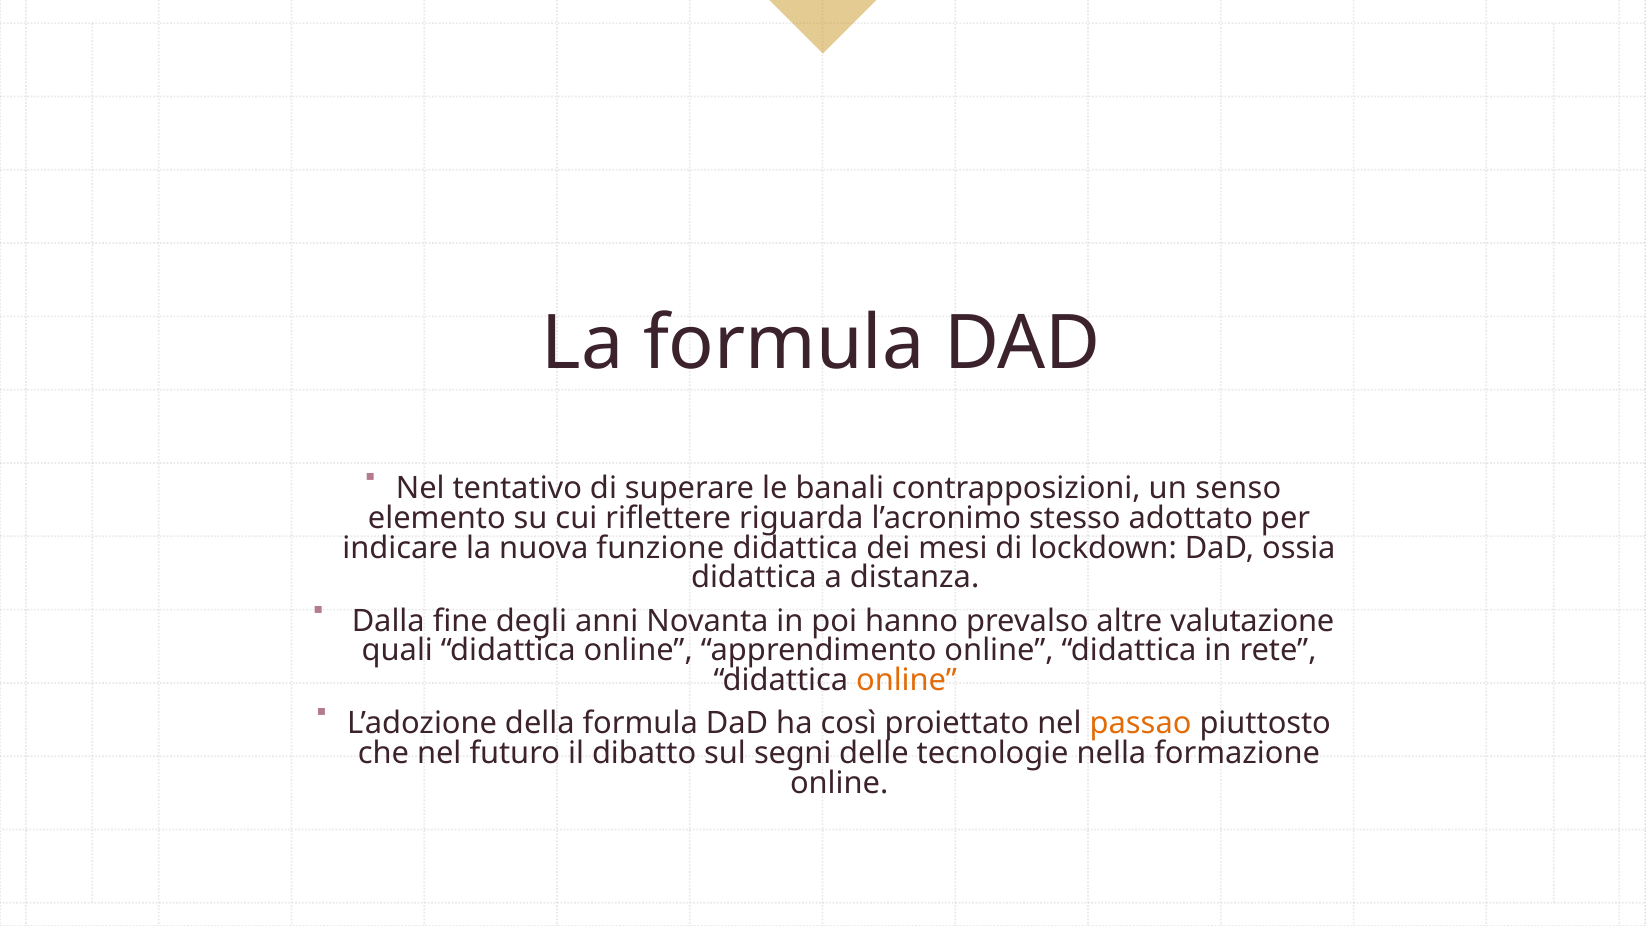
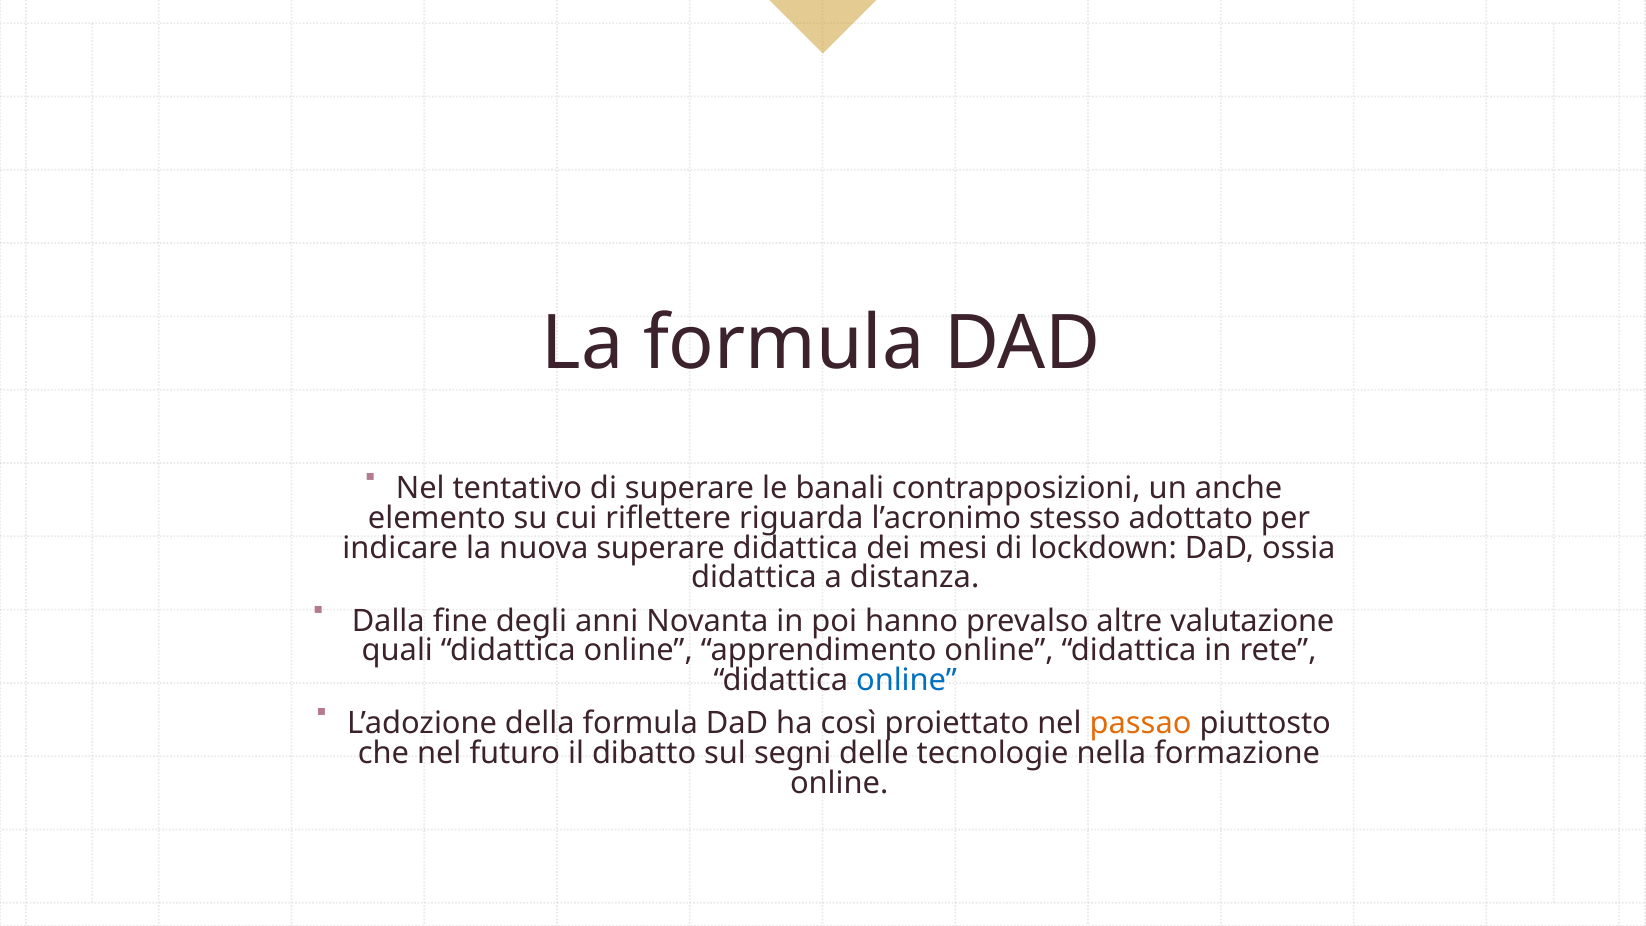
senso: senso -> anche
nuova funzione: funzione -> superare
online at (907, 680) colour: orange -> blue
